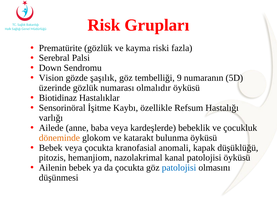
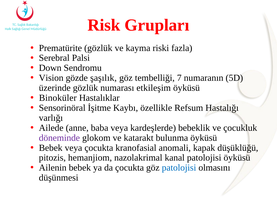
9: 9 -> 7
olmalıdır: olmalıdır -> etkileşim
Biotidinaz: Biotidinaz -> Binoküler
döneminde colour: orange -> purple
